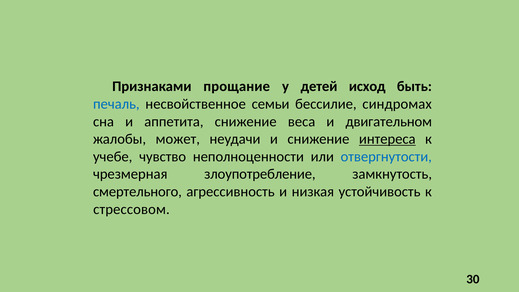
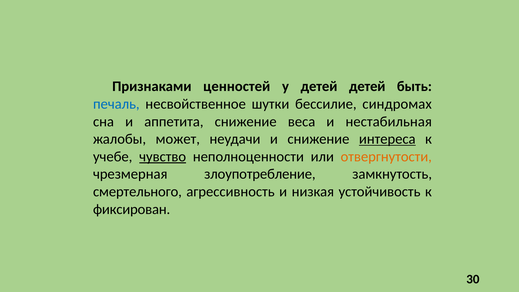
прощание: прощание -> ценностей
детей исход: исход -> детей
семьи: семьи -> шутки
двигательном: двигательном -> нестабильная
чувство underline: none -> present
отвергнутости colour: blue -> orange
стрессовом: стрессовом -> фиксирован
